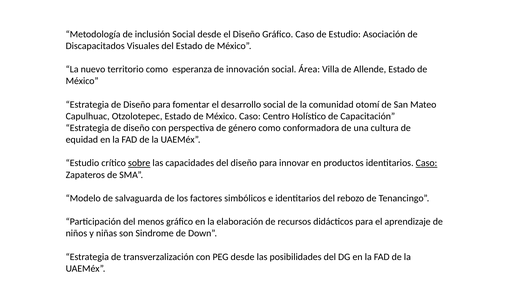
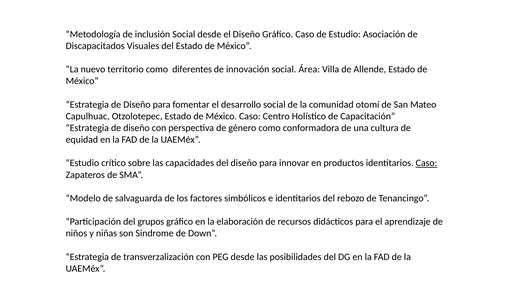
esperanza: esperanza -> diferentes
sobre underline: present -> none
menos: menos -> grupos
